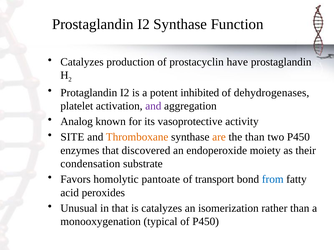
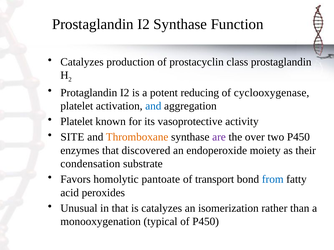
have: have -> class
inhibited: inhibited -> reducing
dehydrogenases: dehydrogenases -> cyclooxygenase
and at (153, 106) colour: purple -> blue
Analog at (77, 122): Analog -> Platelet
are colour: orange -> purple
the than: than -> over
